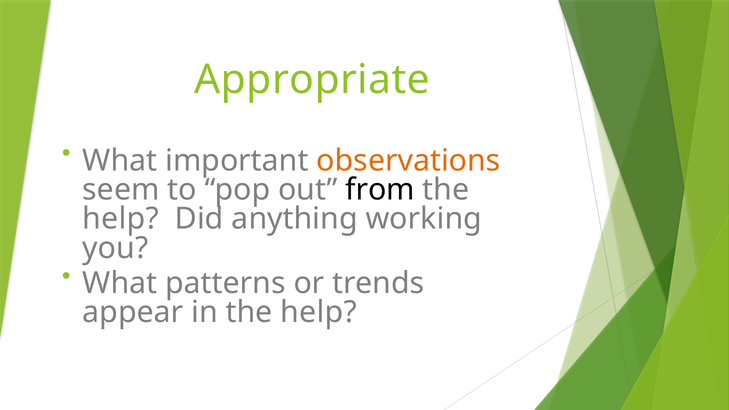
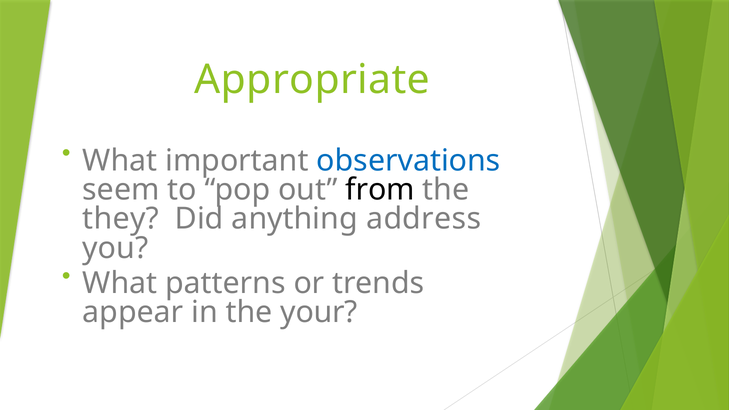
observations colour: orange -> blue
help at (121, 219): help -> they
working: working -> address
in the help: help -> your
